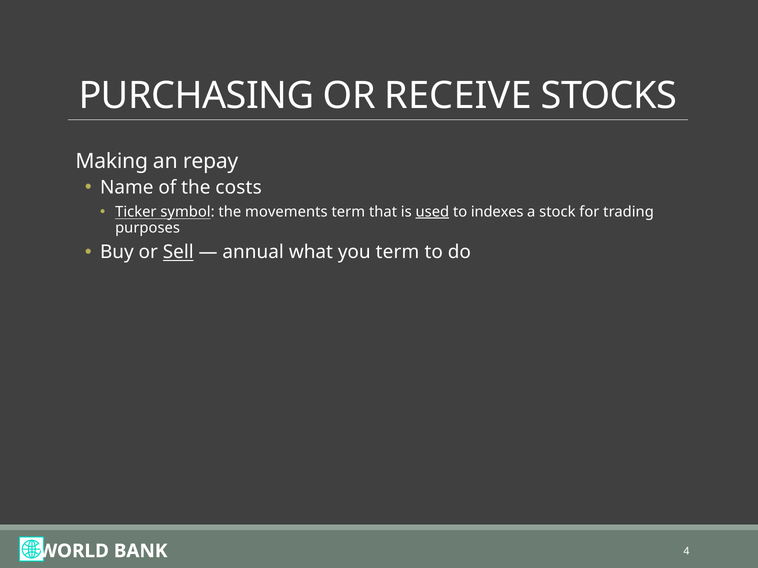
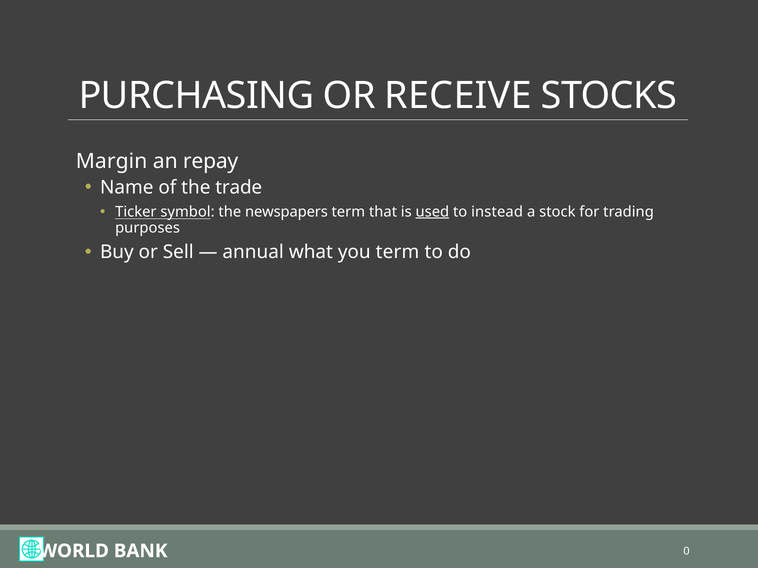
Making: Making -> Margin
costs: costs -> trade
movements: movements -> newspapers
indexes: indexes -> instead
Sell underline: present -> none
4: 4 -> 0
